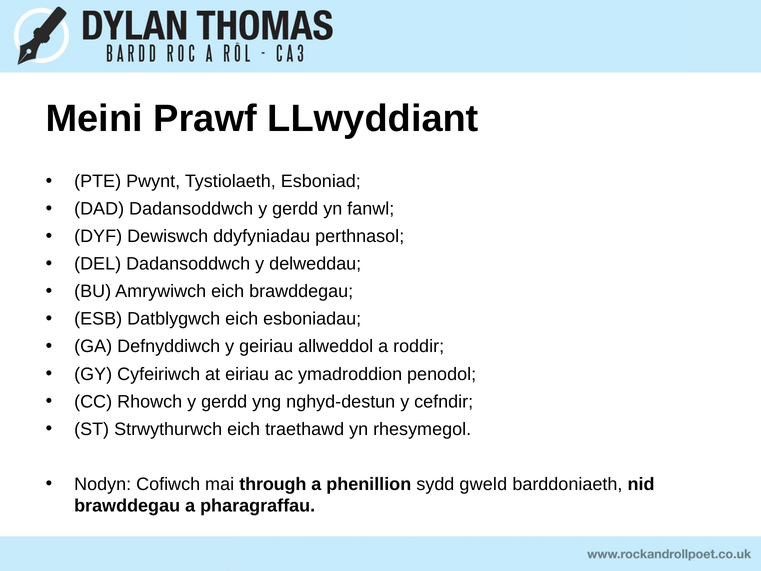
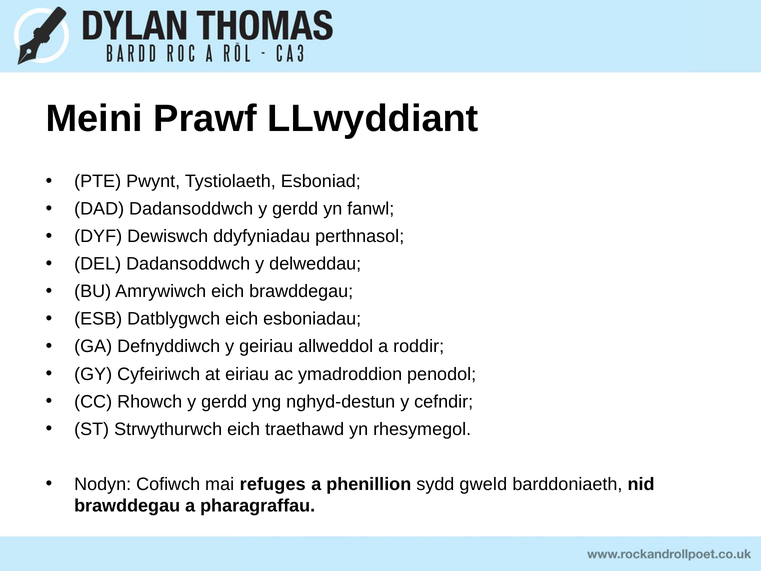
through: through -> refuges
